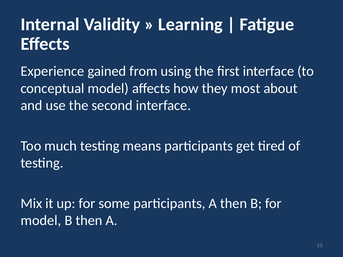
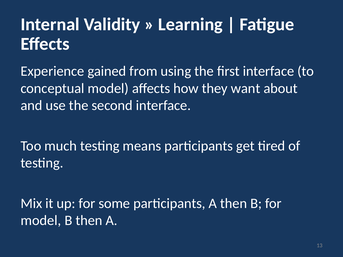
most: most -> want
